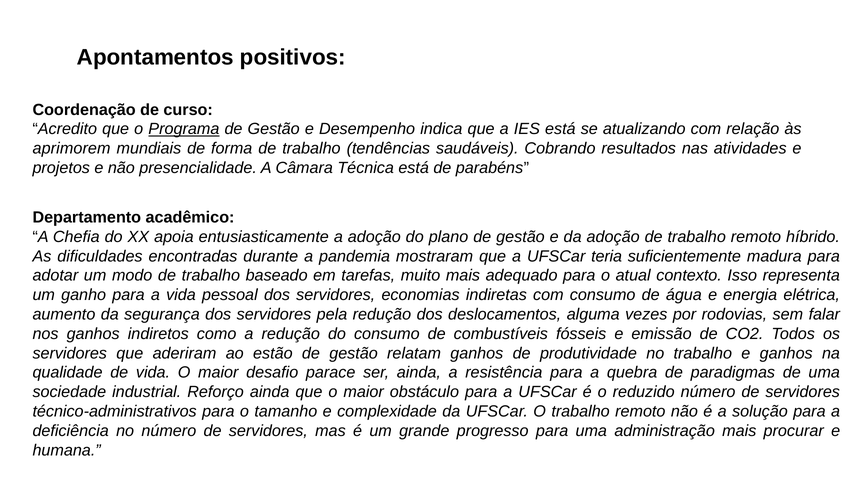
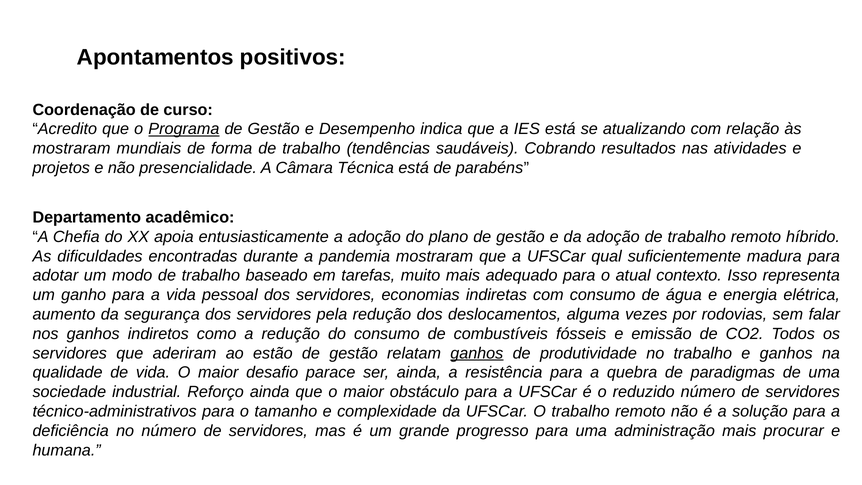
aprimorem at (72, 148): aprimorem -> mostraram
teria: teria -> qual
ganhos at (477, 353) underline: none -> present
